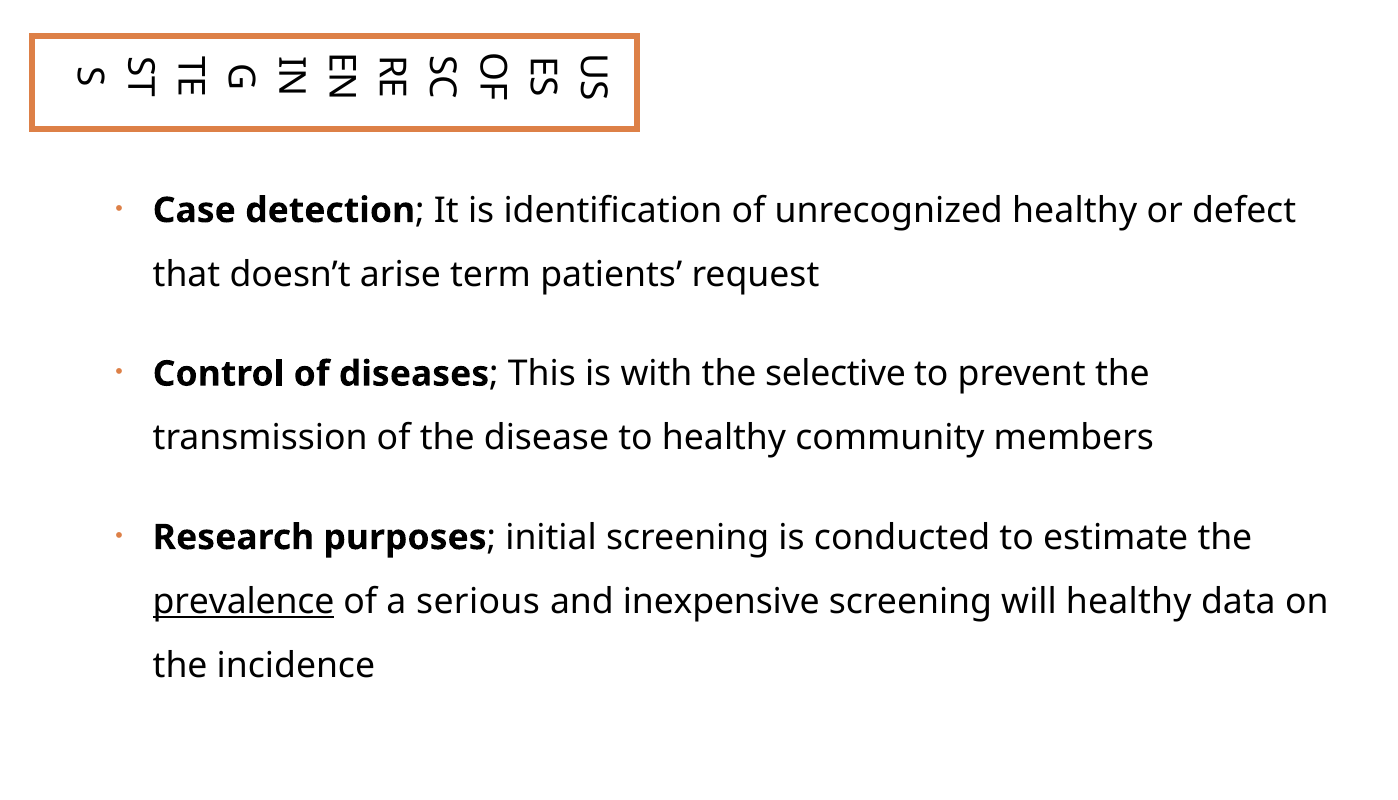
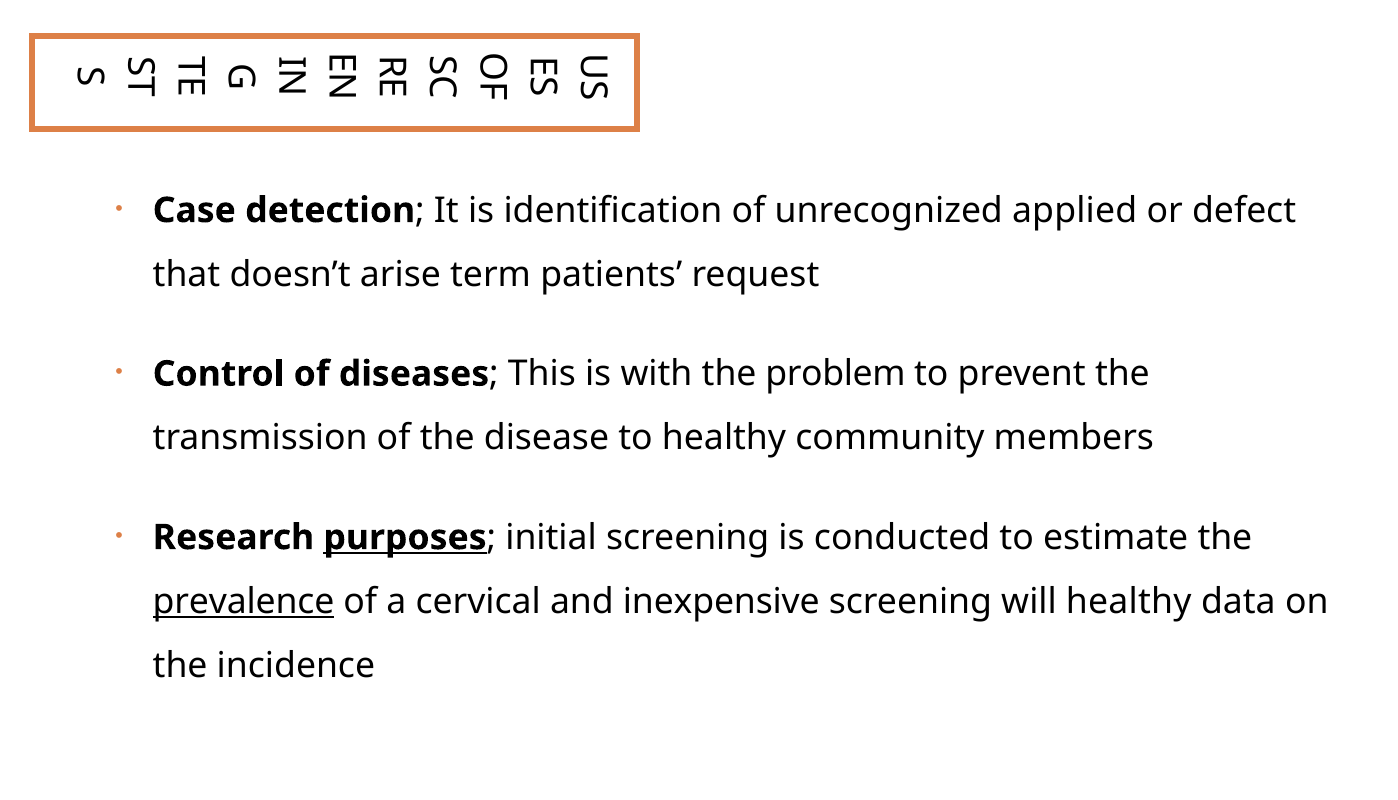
unrecognized healthy: healthy -> applied
selective: selective -> problem
purposes underline: none -> present
serious: serious -> cervical
